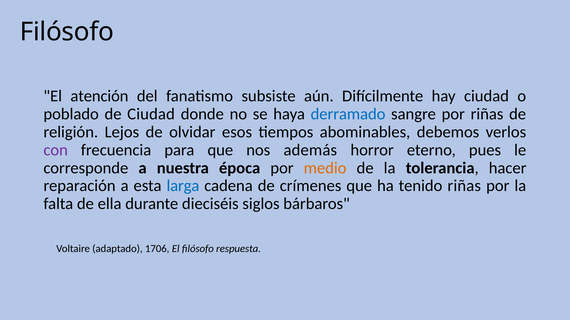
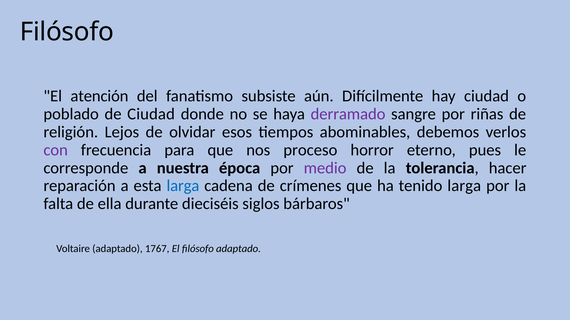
derramado colour: blue -> purple
además: además -> proceso
medio colour: orange -> purple
tenido riñas: riñas -> larga
1706: 1706 -> 1767
filósofo respuesta: respuesta -> adaptado
